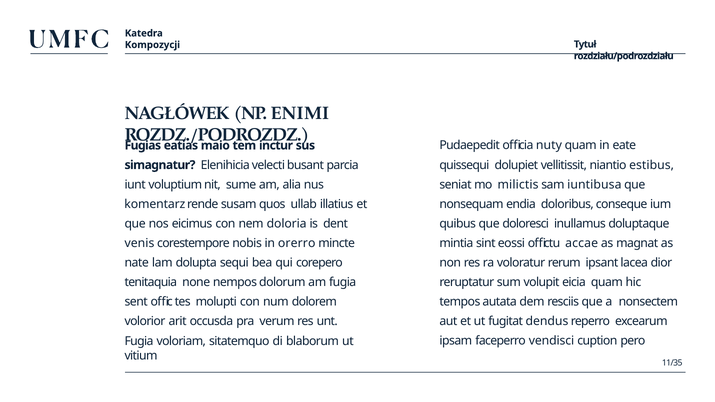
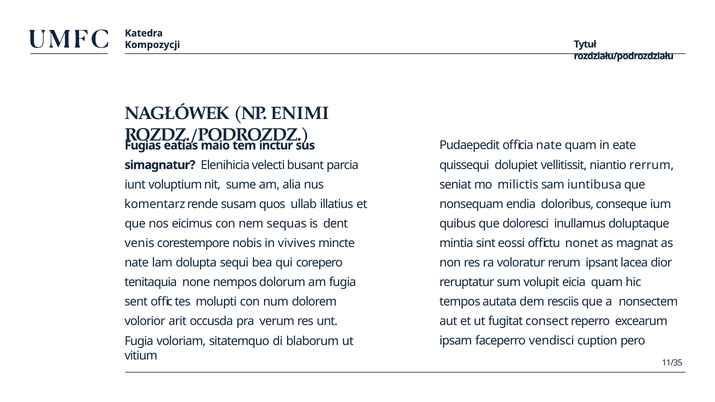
officia nuty: nuty -> nate
estibus: estibus -> rerrum
doloria: doloria -> sequas
orerro: orerro -> vivives
accae: accae -> nonet
dendus: dendus -> consect
